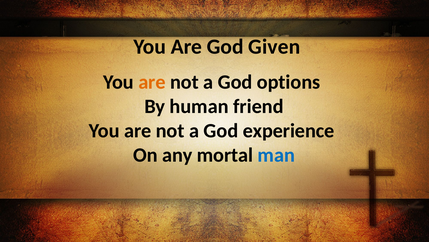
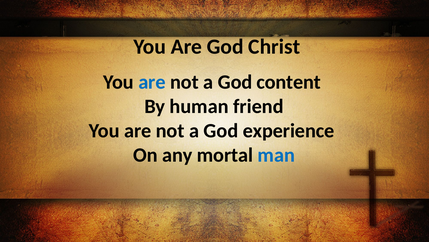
Given: Given -> Christ
are at (152, 82) colour: orange -> blue
options: options -> content
